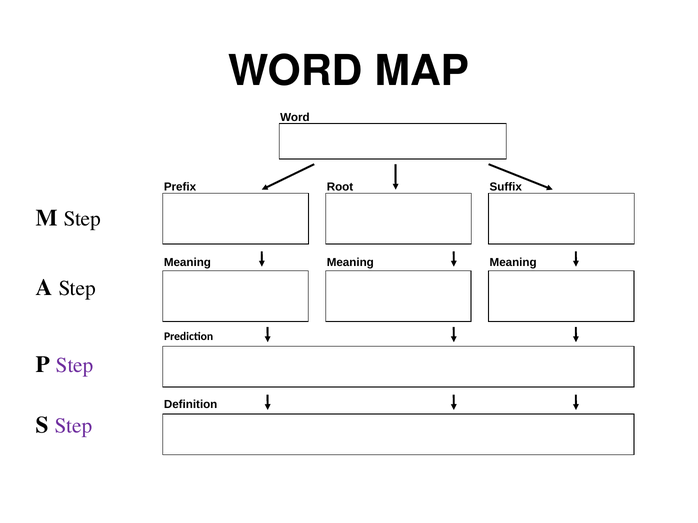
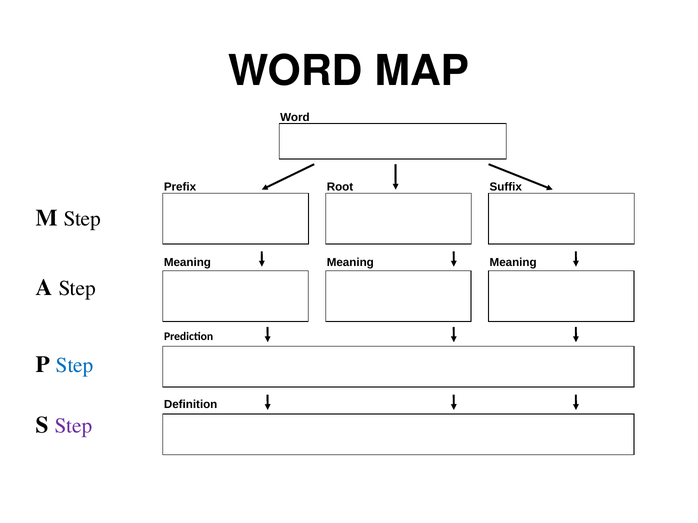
Step at (75, 365) colour: purple -> blue
